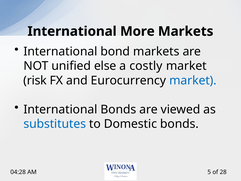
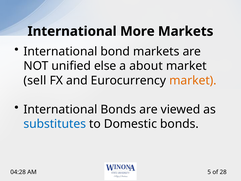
costly: costly -> about
risk: risk -> sell
market at (193, 80) colour: blue -> orange
